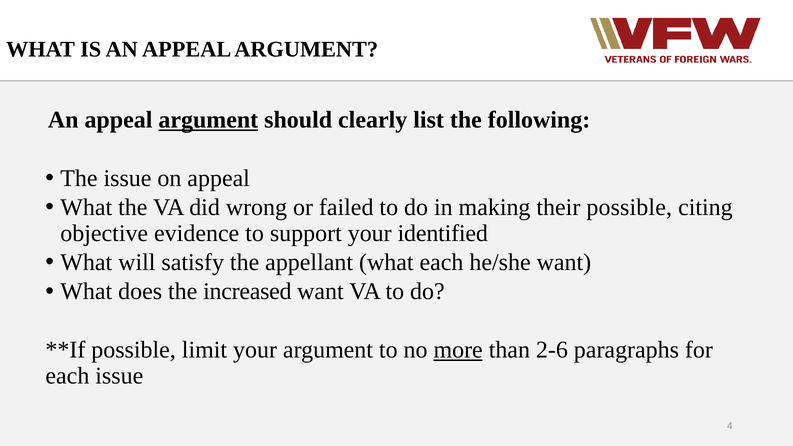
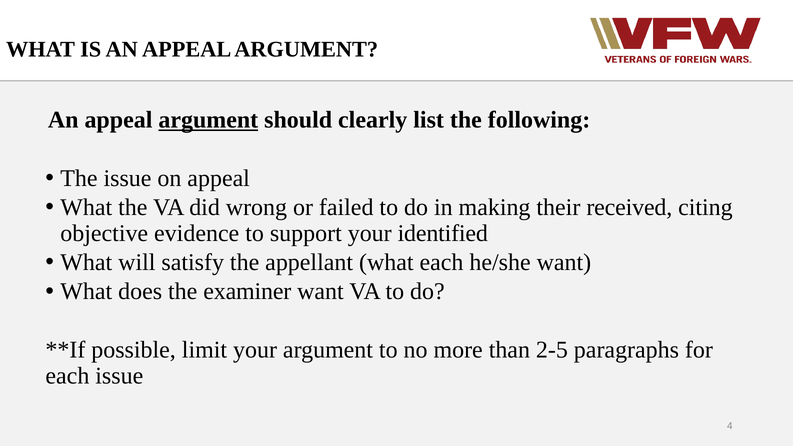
their possible: possible -> received
increased: increased -> examiner
more underline: present -> none
2-6: 2-6 -> 2-5
